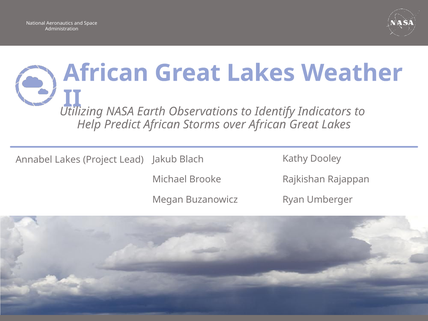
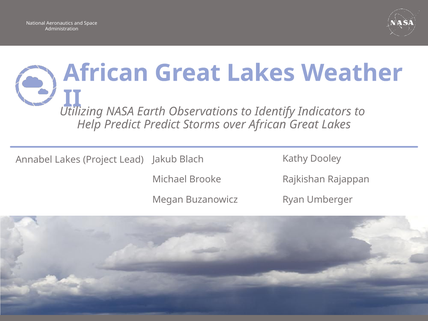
Predict African: African -> Predict
